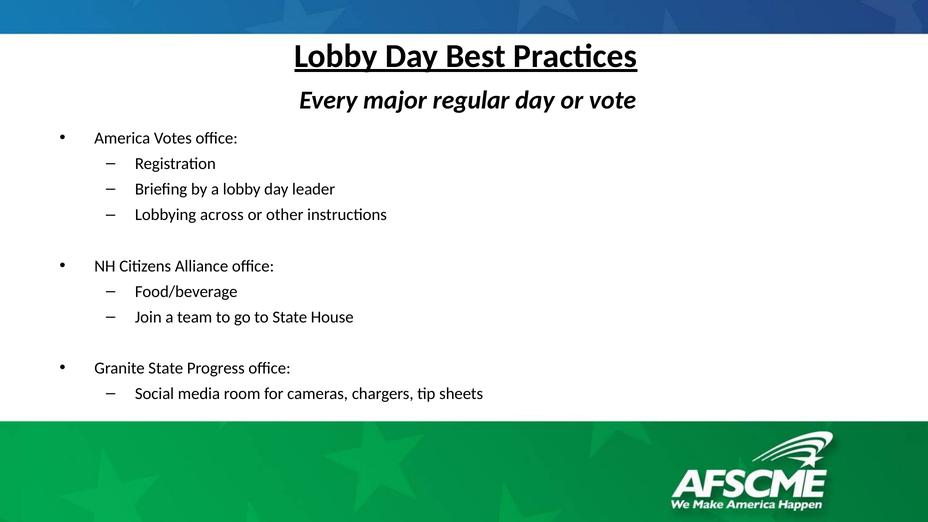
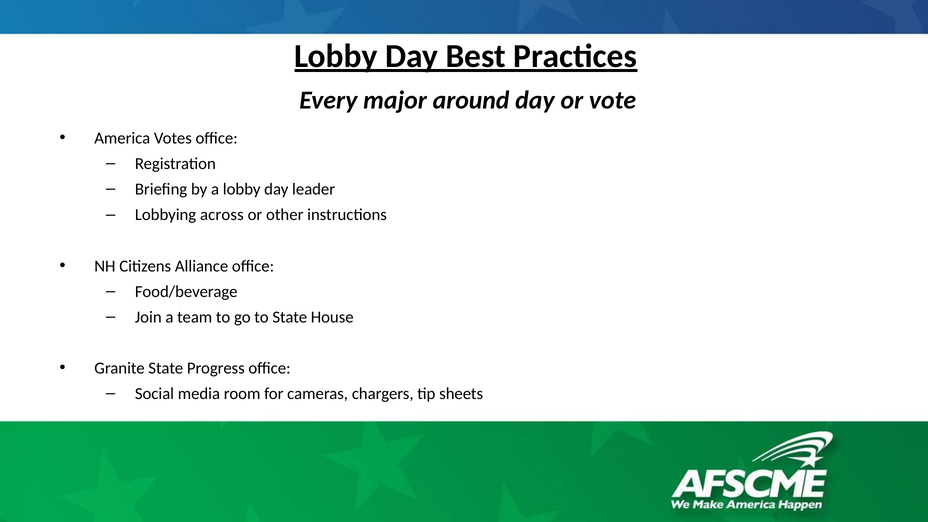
regular: regular -> around
